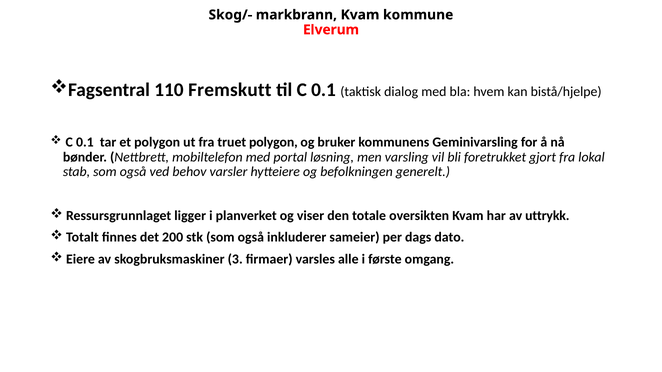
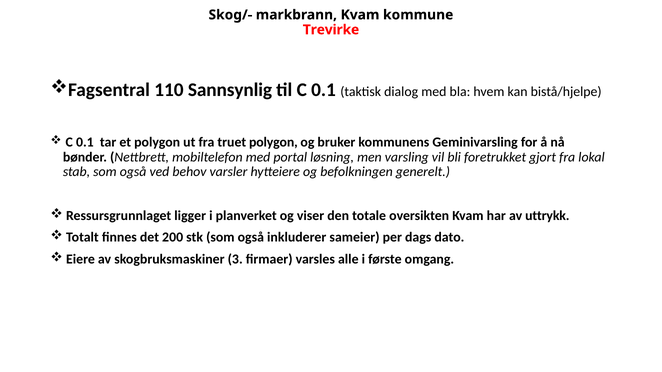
Elverum: Elverum -> Trevirke
Fremskutt: Fremskutt -> Sannsynlig
